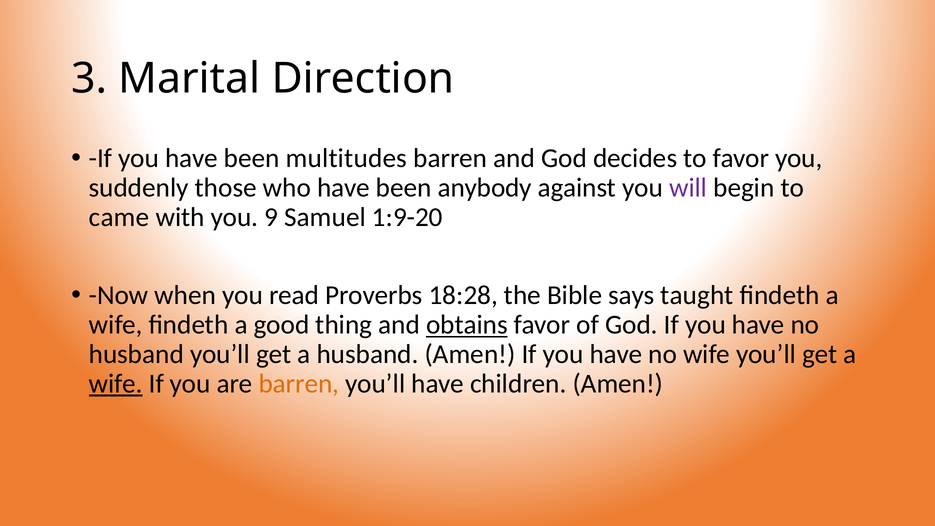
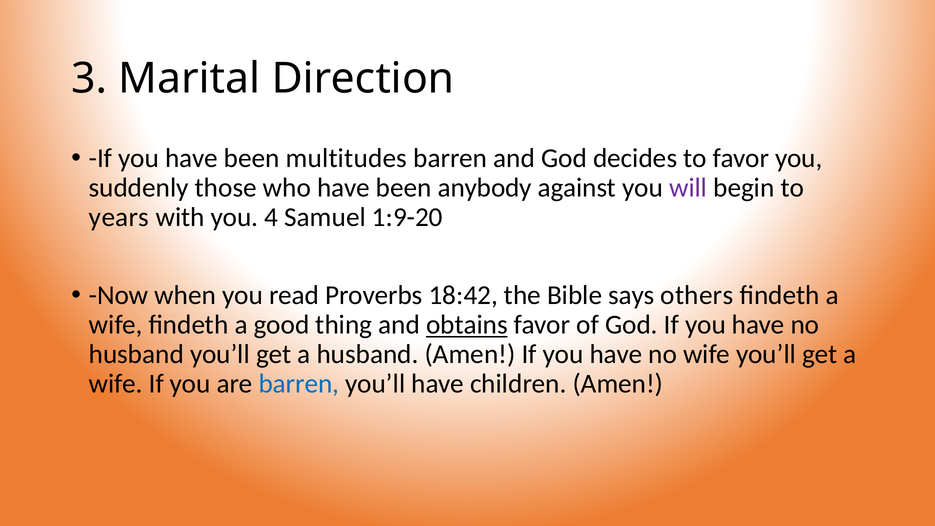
came: came -> years
9: 9 -> 4
18:28: 18:28 -> 18:42
taught: taught -> others
wife at (116, 384) underline: present -> none
barren at (299, 384) colour: orange -> blue
